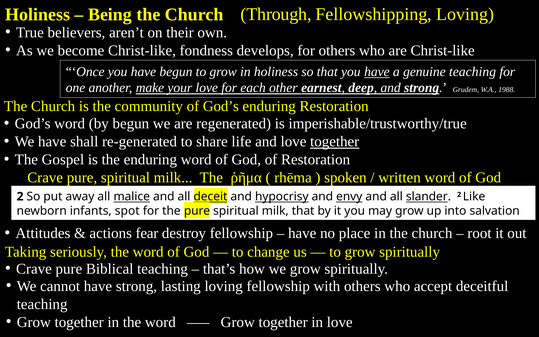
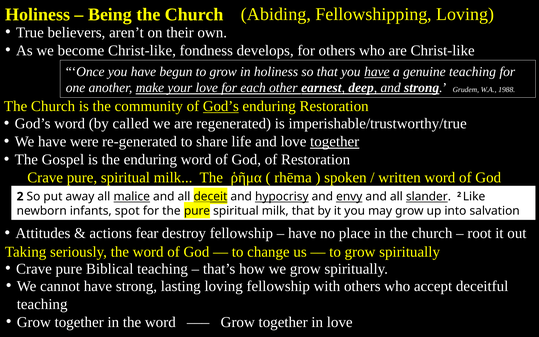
Through: Through -> Abiding
God’s at (221, 106) underline: none -> present
by begun: begun -> called
shall: shall -> were
